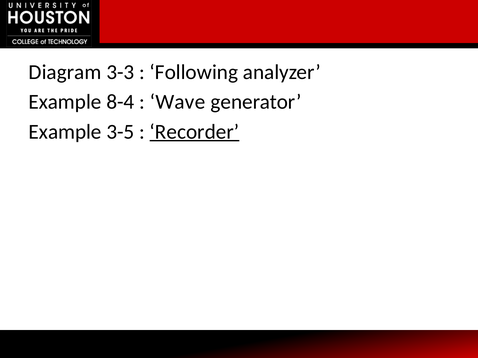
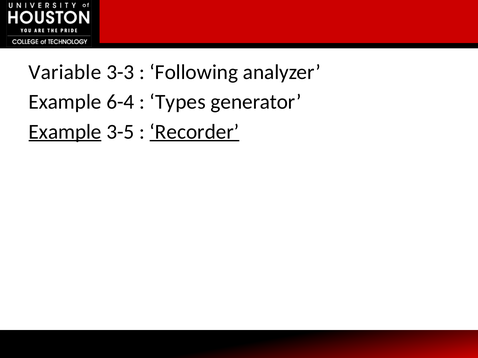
Diagram: Diagram -> Variable
8-4: 8-4 -> 6-4
Wave: Wave -> Types
Example at (65, 132) underline: none -> present
